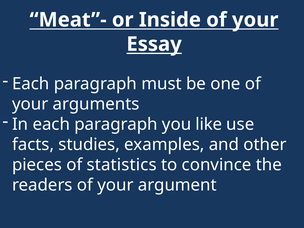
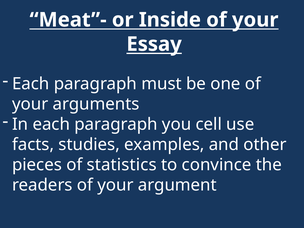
like: like -> cell
